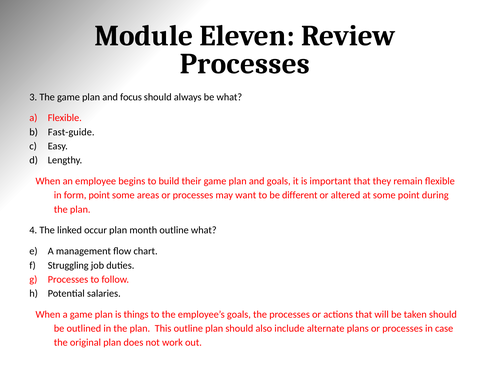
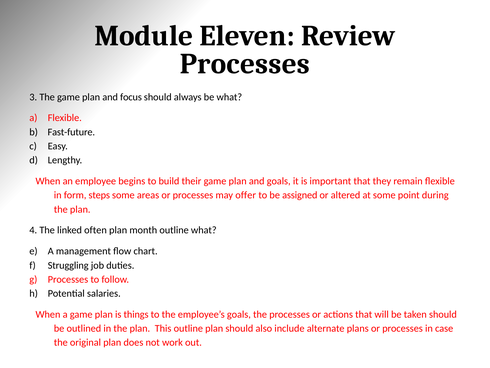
Fast-guide: Fast-guide -> Fast-future
form point: point -> steps
want: want -> offer
different: different -> assigned
occur: occur -> often
